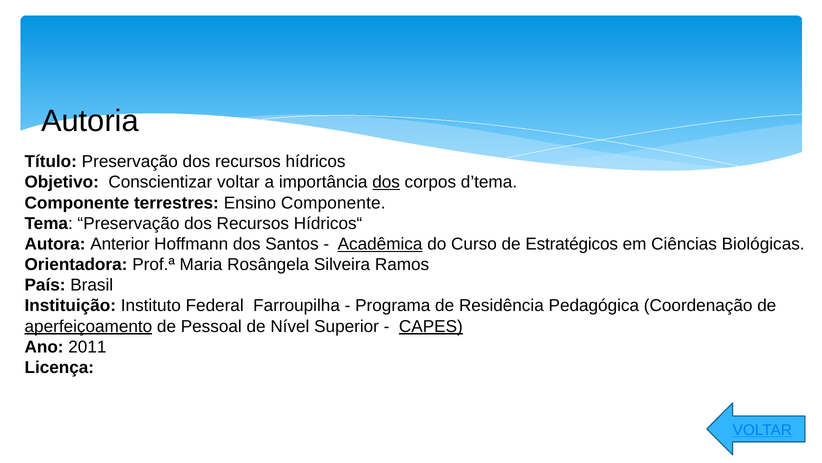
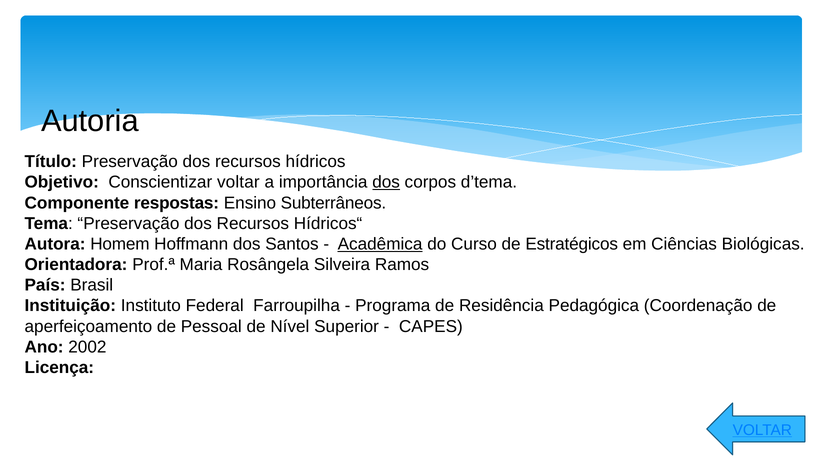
terrestres: terrestres -> respostas
Ensino Componente: Componente -> Subterrâneos
Anterior: Anterior -> Homem
aperfeiçoamento underline: present -> none
CAPES underline: present -> none
2011: 2011 -> 2002
